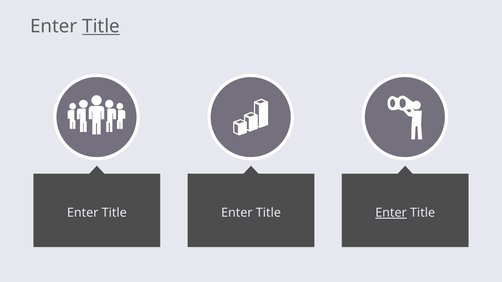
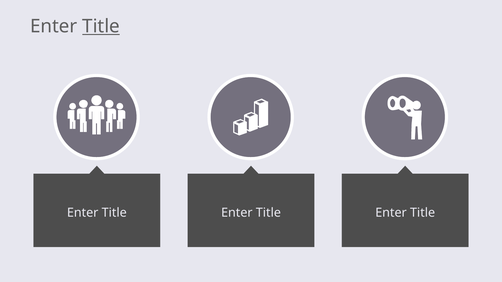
Enter at (391, 213) underline: present -> none
